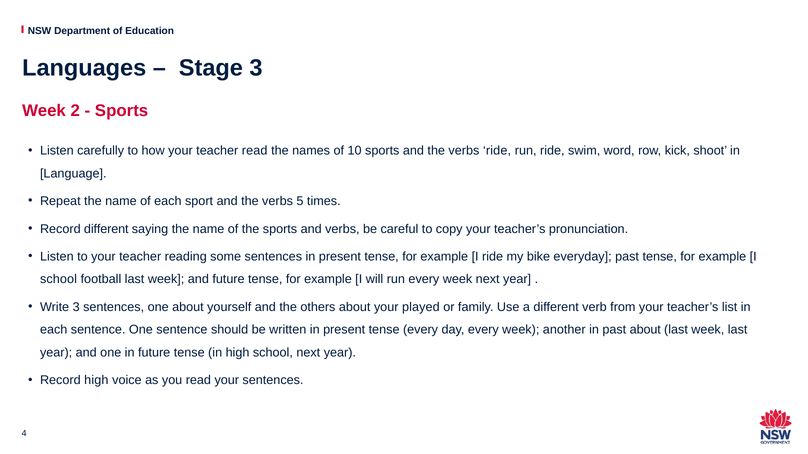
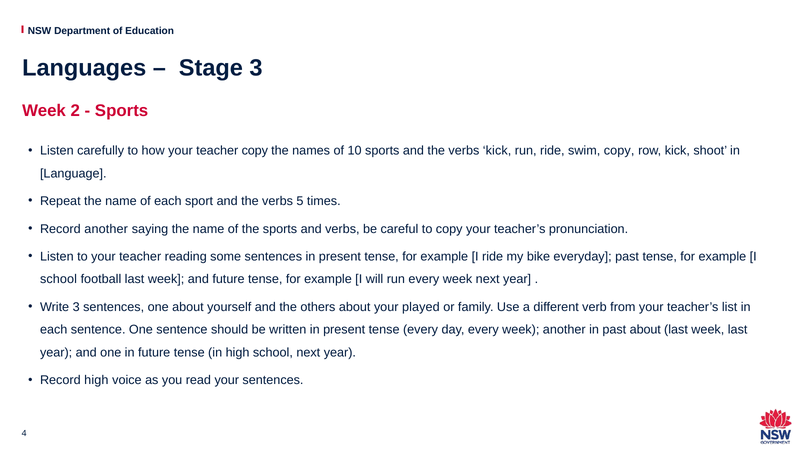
teacher read: read -> copy
verbs ride: ride -> kick
swim word: word -> copy
Record different: different -> another
